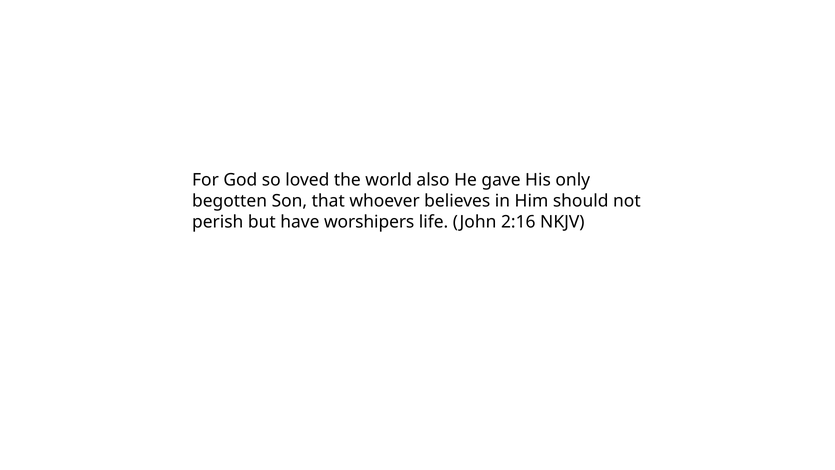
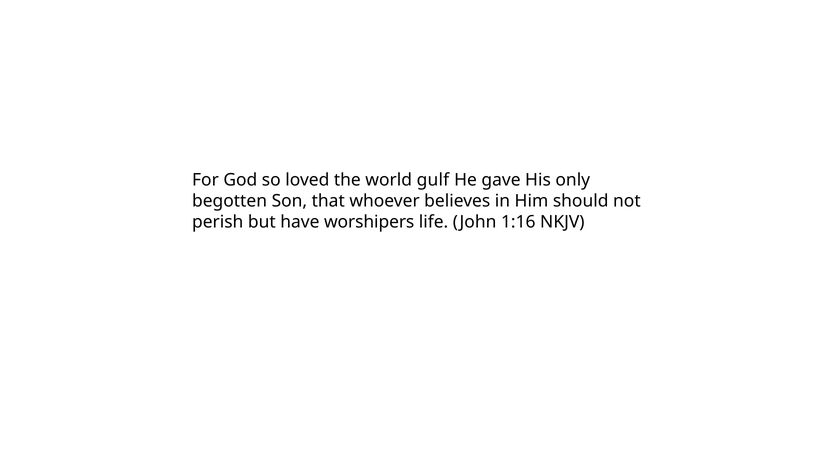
also: also -> gulf
2:16: 2:16 -> 1:16
